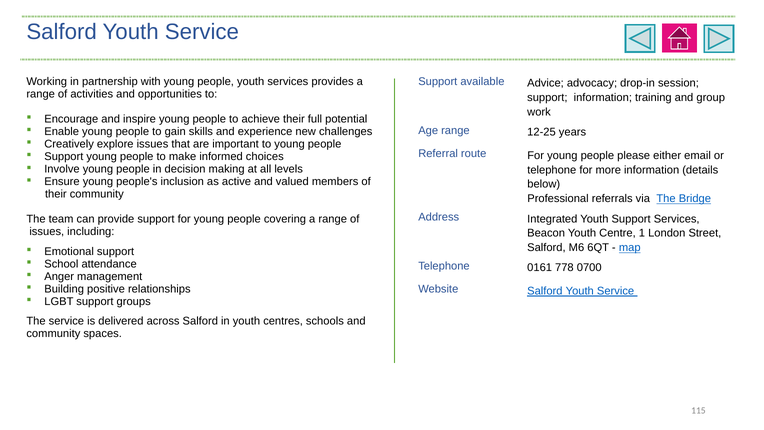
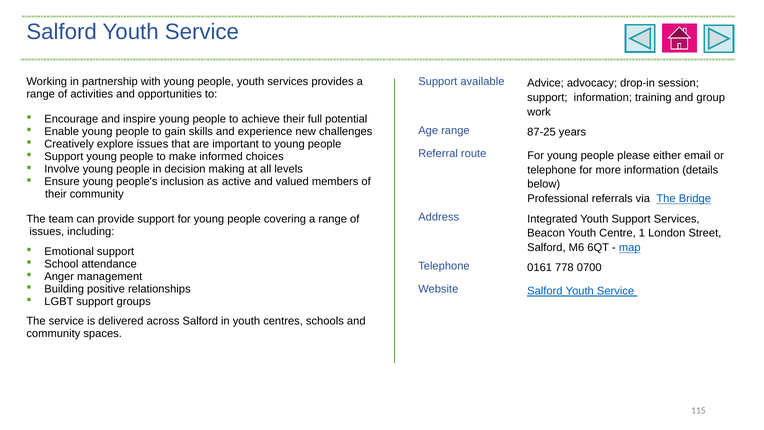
12-25: 12-25 -> 87-25
